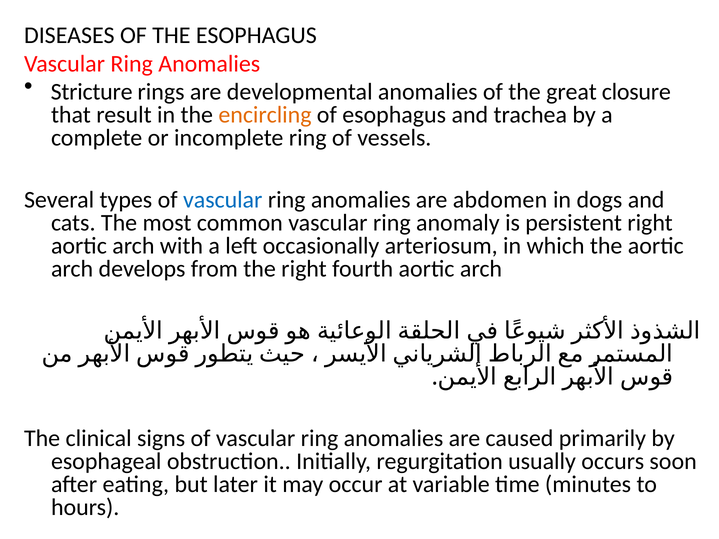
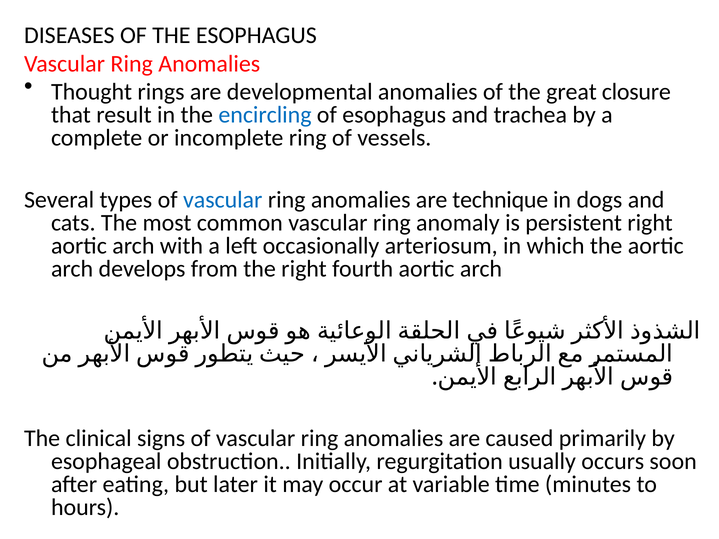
Stricture: Stricture -> Thought
encircling colour: orange -> blue
abdomen: abdomen -> technique
